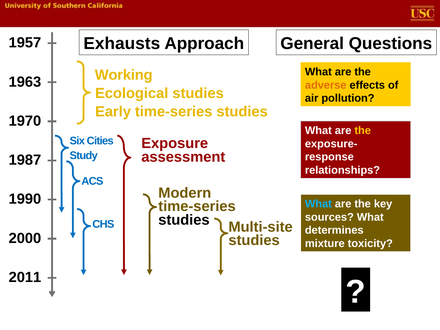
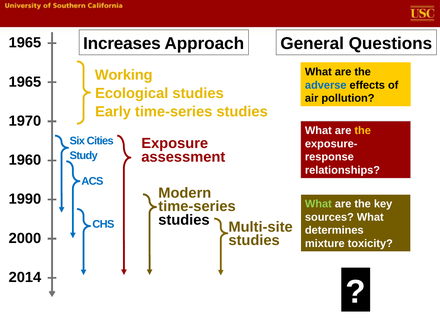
Exhausts: Exhausts -> Increases
1957 at (25, 43): 1957 -> 1965
1963 at (25, 82): 1963 -> 1965
adverse colour: orange -> blue
1987: 1987 -> 1960
What at (318, 204) colour: light blue -> light green
2011: 2011 -> 2014
